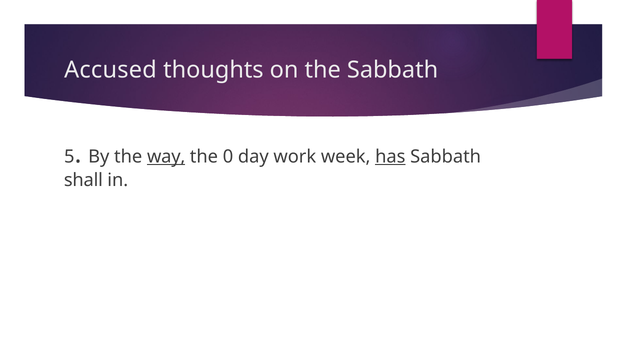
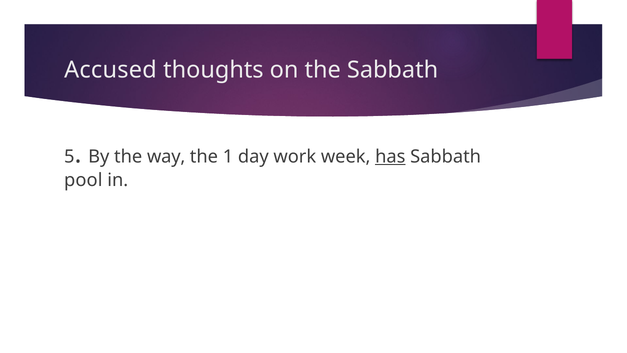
way underline: present -> none
0: 0 -> 1
shall: shall -> pool
